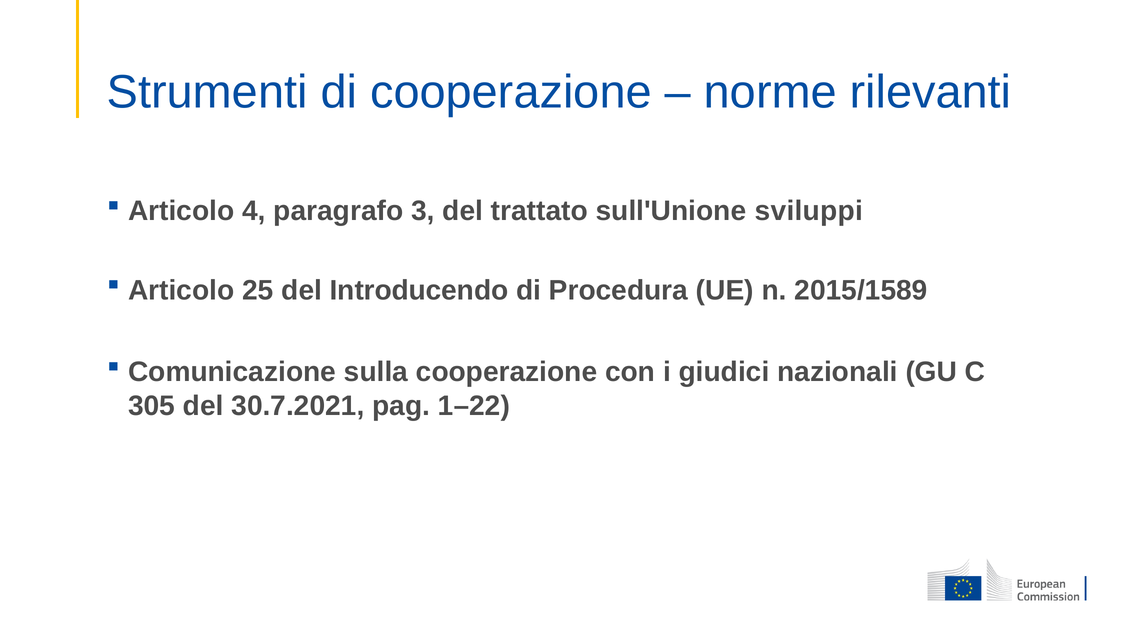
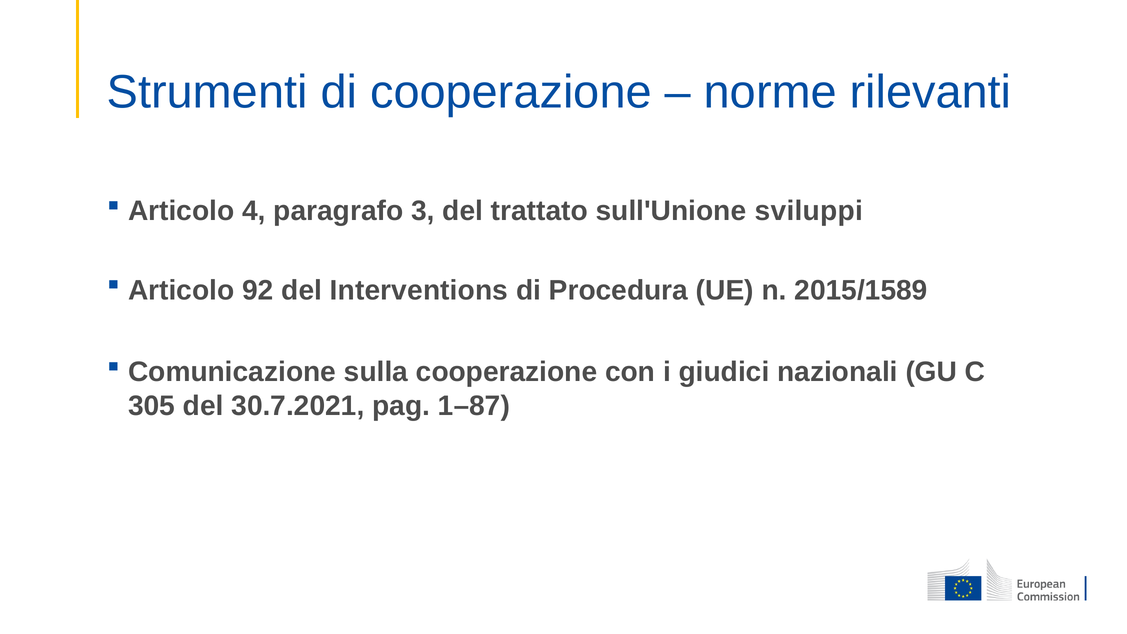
25: 25 -> 92
Introducendo: Introducendo -> Interventions
1–22: 1–22 -> 1–87
